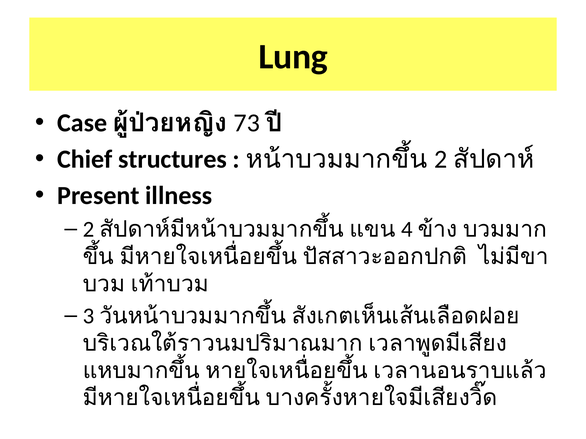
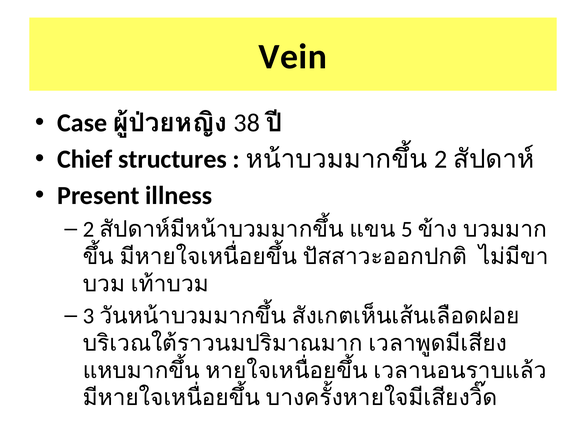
Lung: Lung -> Vein
73: 73 -> 38
4: 4 -> 5
